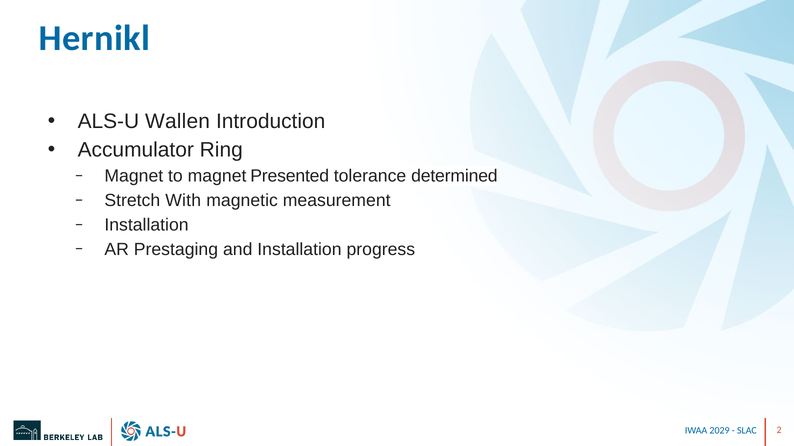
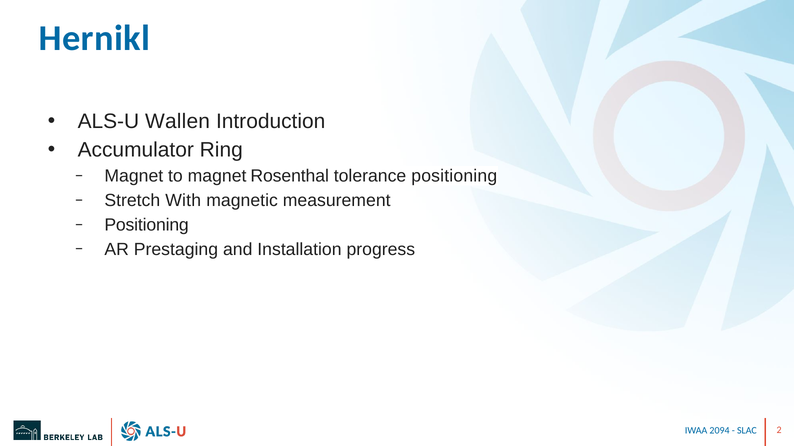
Presented: Presented -> Rosenthal
tolerance determined: determined -> positioning
Installation at (147, 225): Installation -> Positioning
2029: 2029 -> 2094
